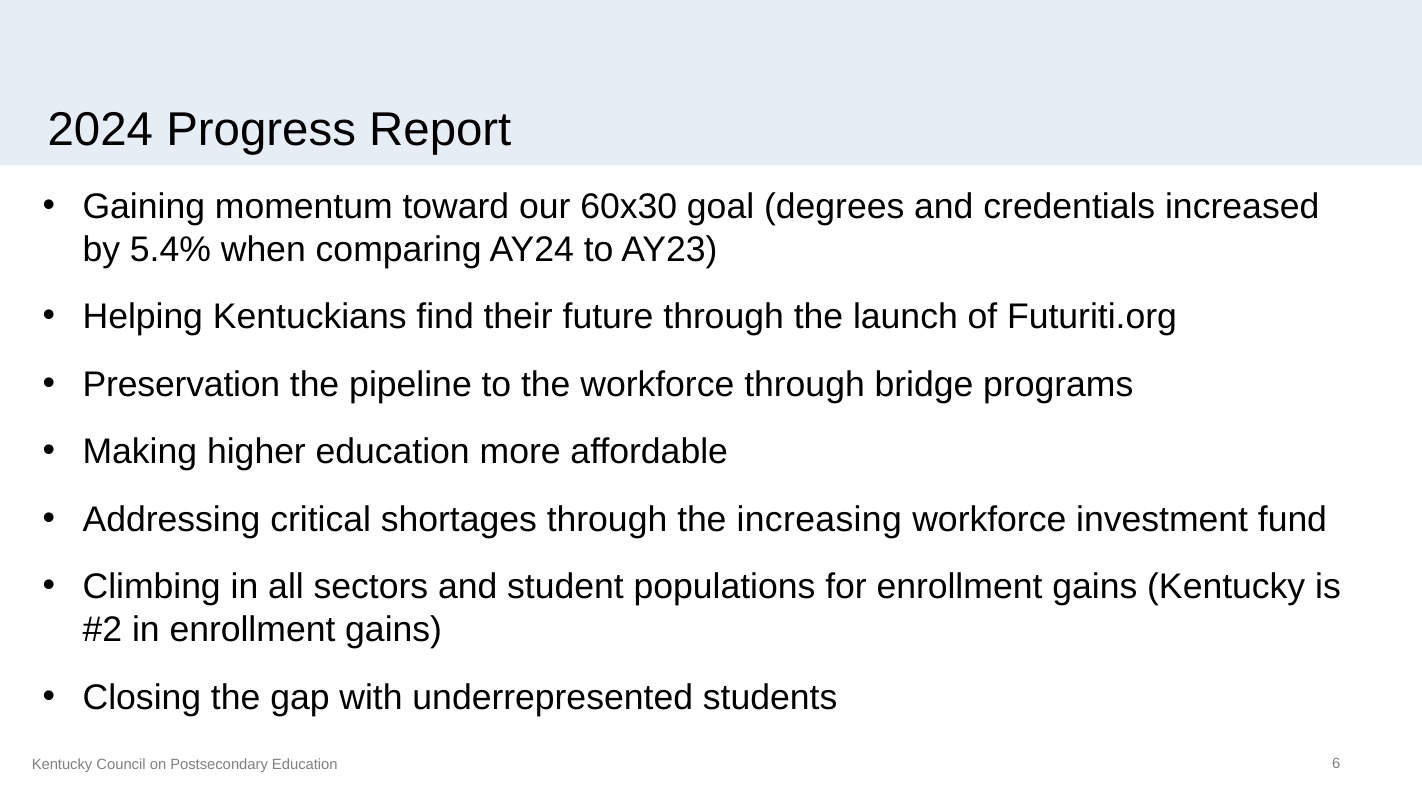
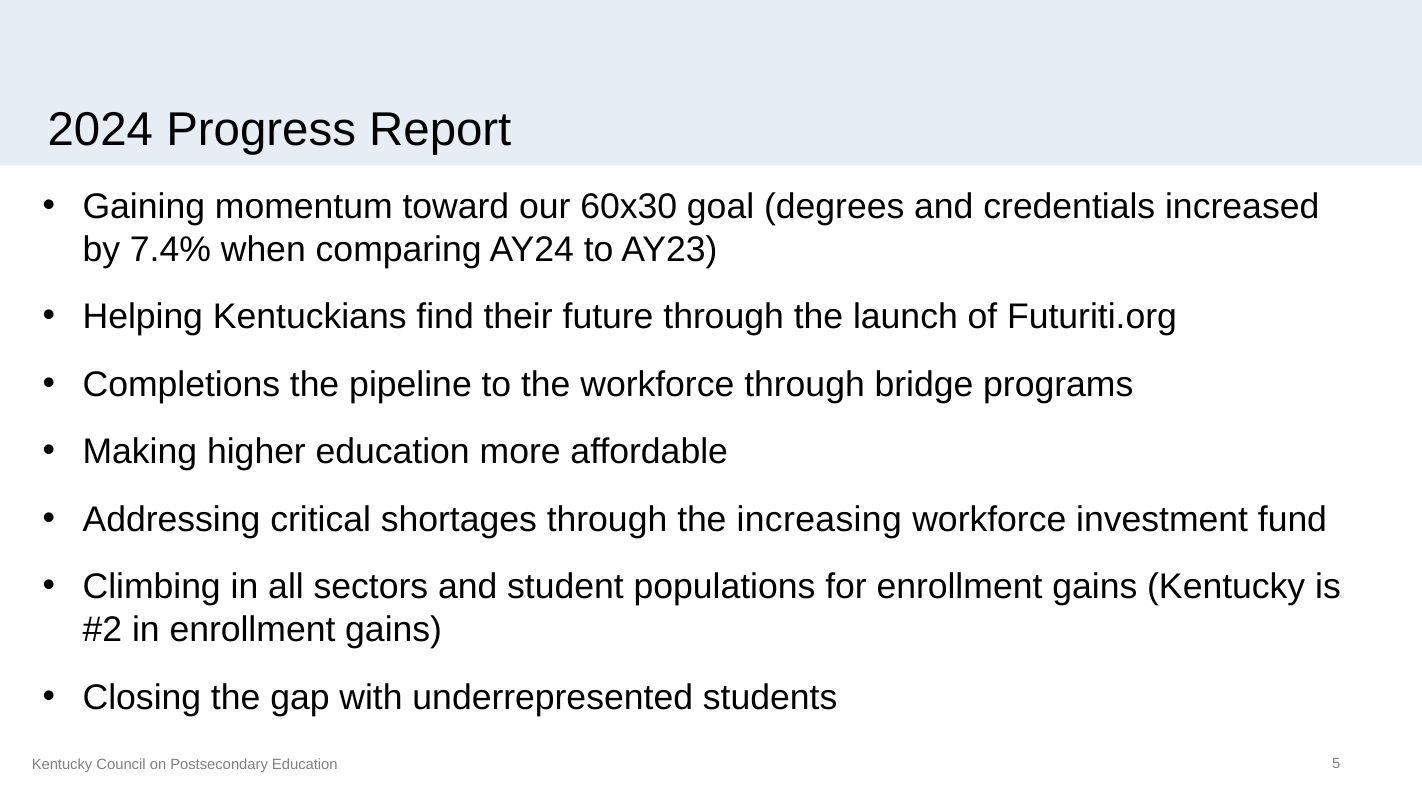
5.4%: 5.4% -> 7.4%
Preservation: Preservation -> Completions
6: 6 -> 5
